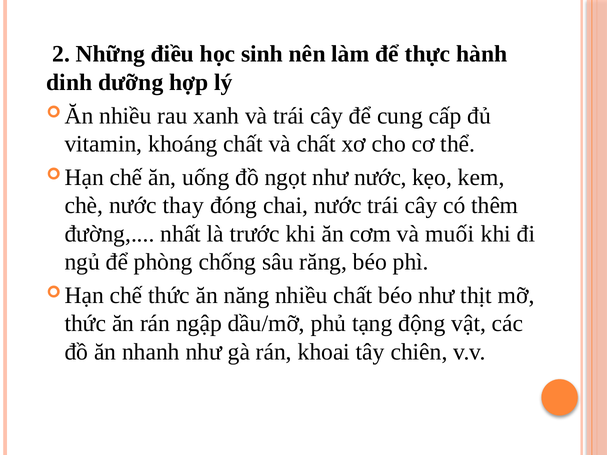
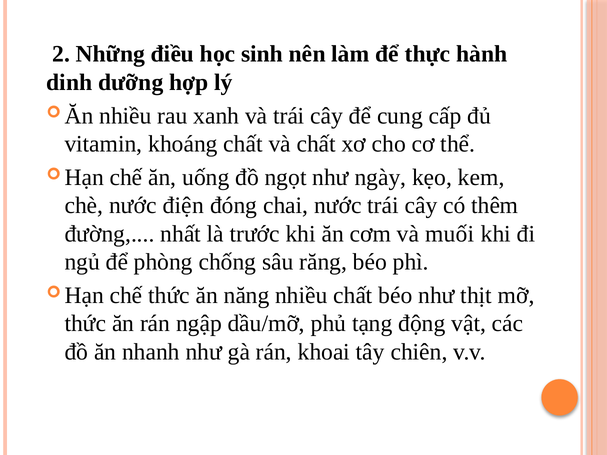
như nước: nước -> ngày
thay: thay -> điện
